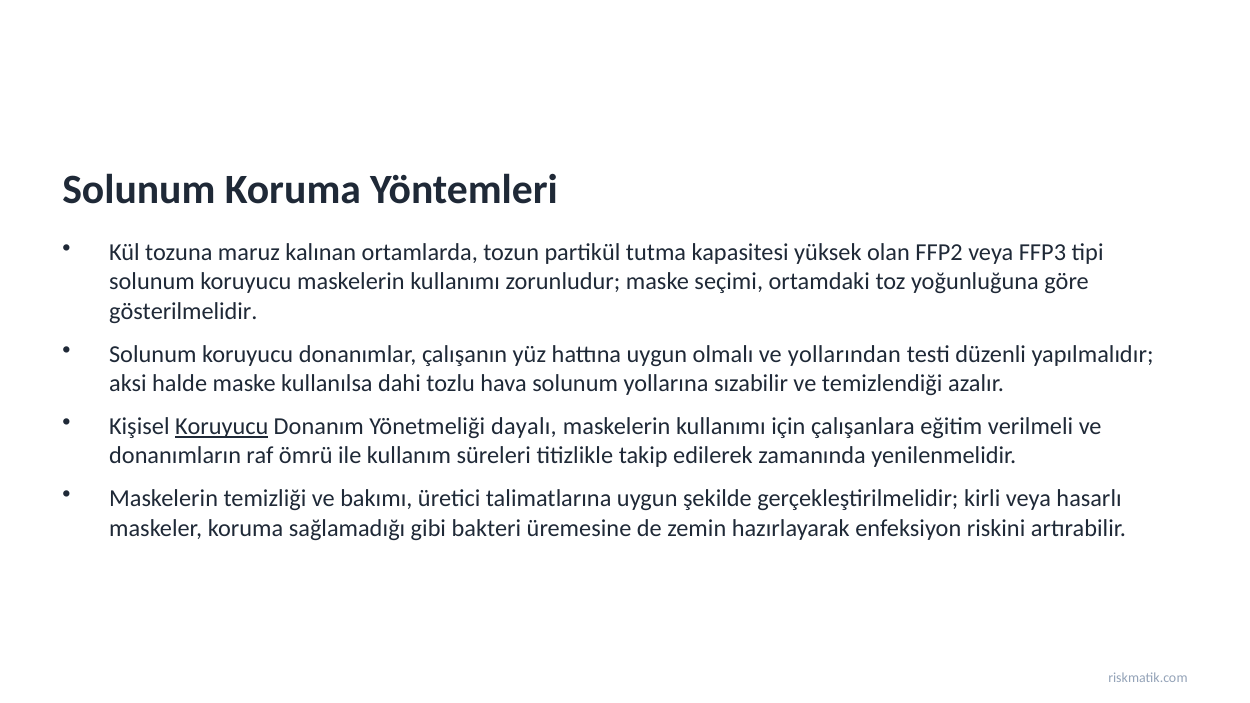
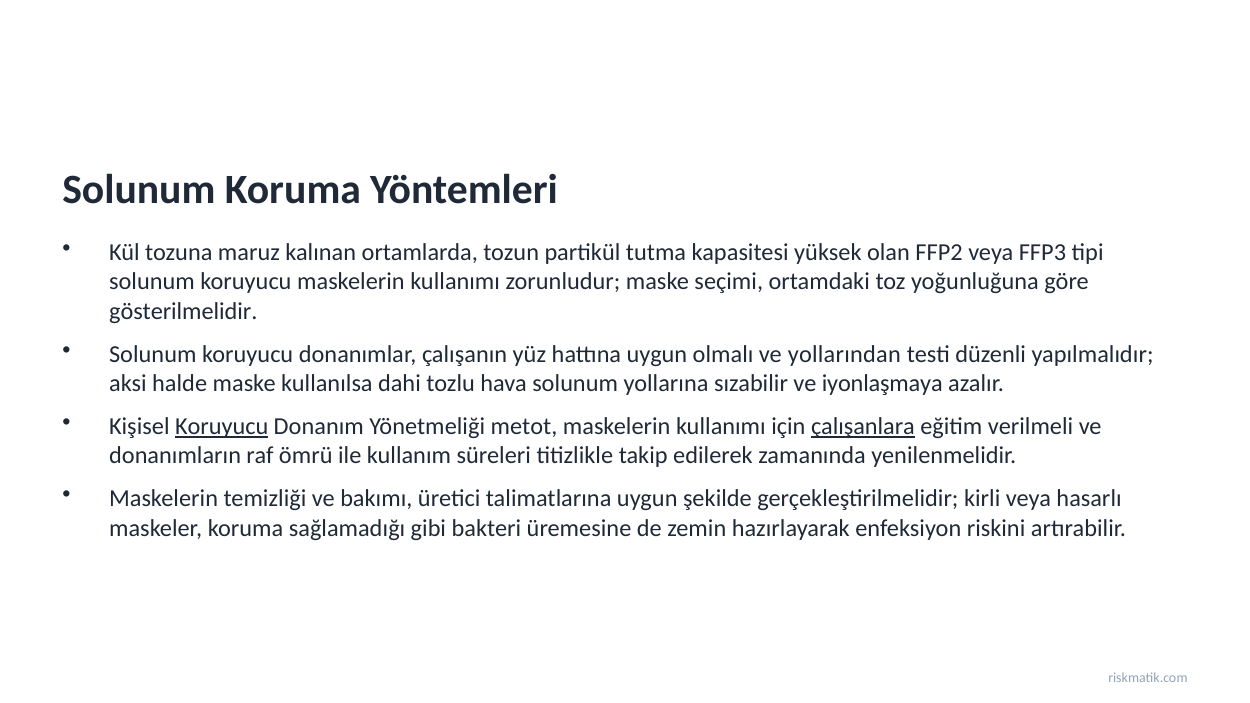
temizlendiği: temizlendiği -> iyonlaşmaya
dayalı: dayalı -> metot
çalışanlara underline: none -> present
